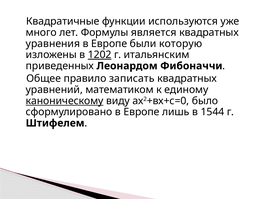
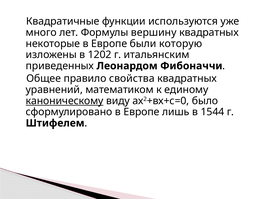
является: является -> вершину
уравнения: уравнения -> некоторые
1202 underline: present -> none
записать: записать -> свойства
